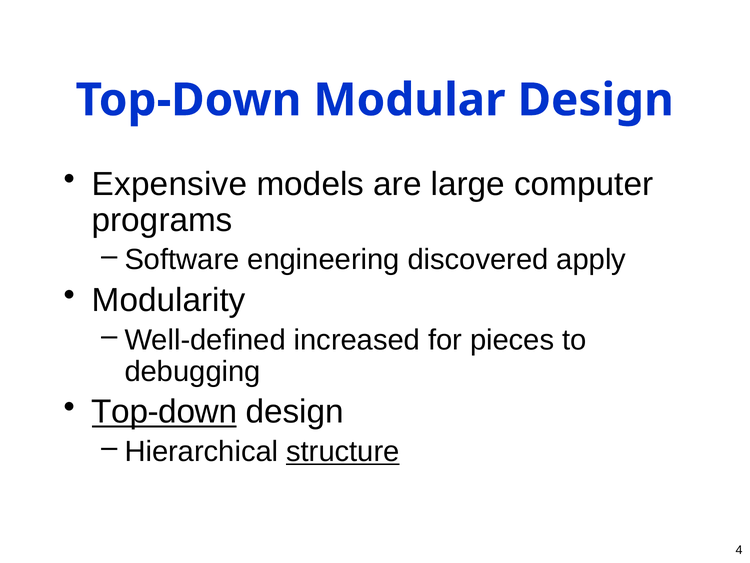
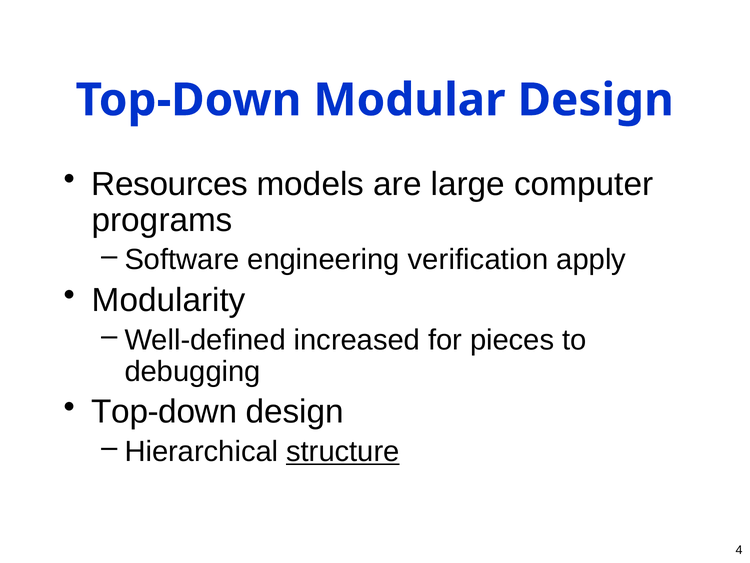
Expensive: Expensive -> Resources
discovered: discovered -> verification
Top-down at (164, 412) underline: present -> none
